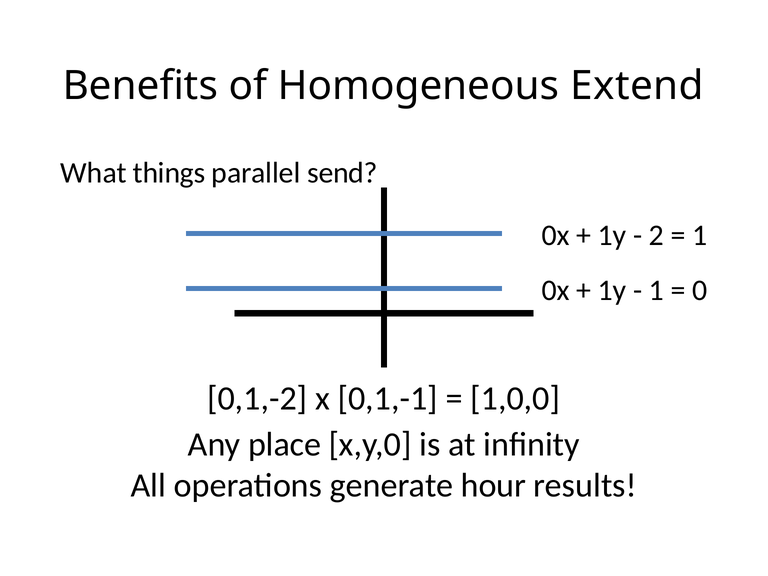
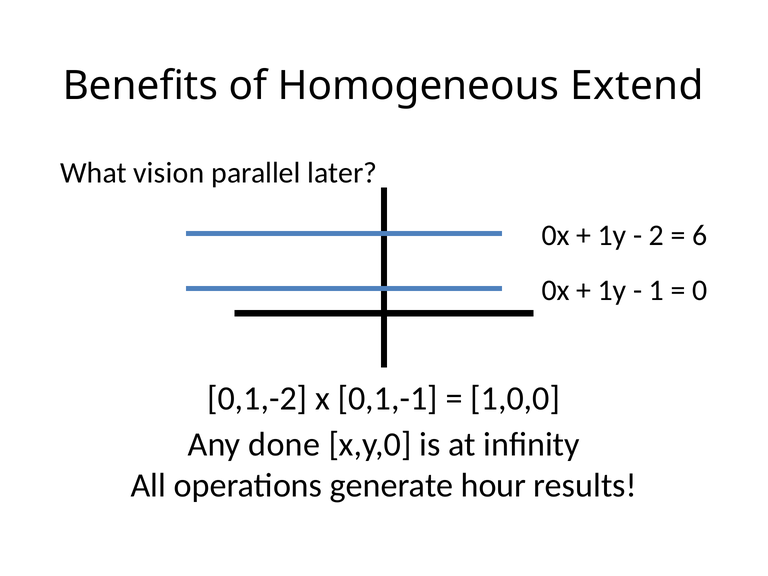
things: things -> vision
send: send -> later
1 at (700, 235): 1 -> 6
place: place -> done
